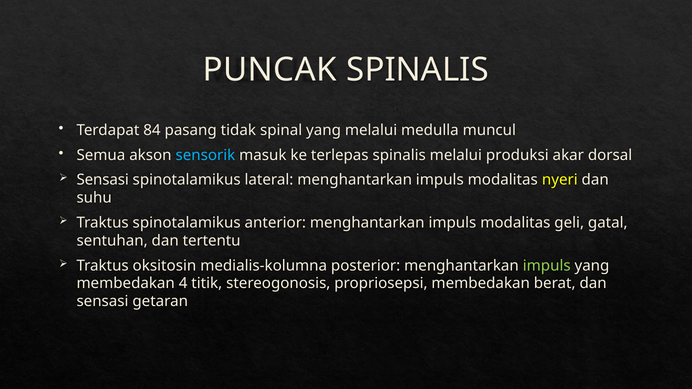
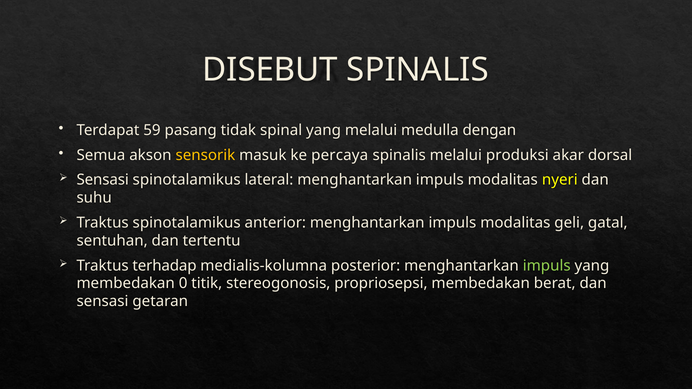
PUNCAK: PUNCAK -> DISEBUT
84: 84 -> 59
muncul: muncul -> dengan
sensorik colour: light blue -> yellow
terlepas: terlepas -> percaya
oksitosin: oksitosin -> terhadap
4: 4 -> 0
